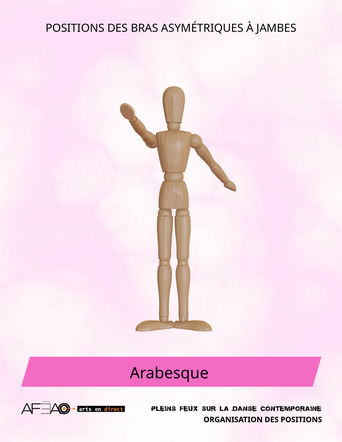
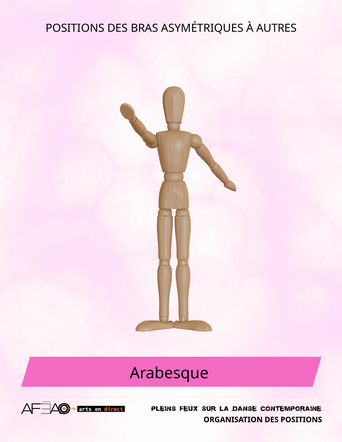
JAMBES: JAMBES -> AUTRES
